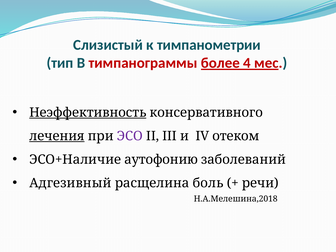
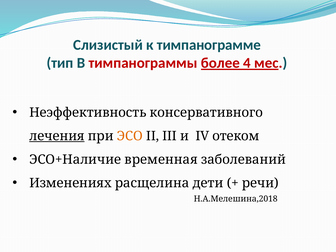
тимпанометрии: тимпанометрии -> тимпанограмме
Неэффективность underline: present -> none
ЭСО colour: purple -> orange
аутофонию: аутофонию -> временная
Адгезивный: Адгезивный -> Изменениях
боль: боль -> дети
